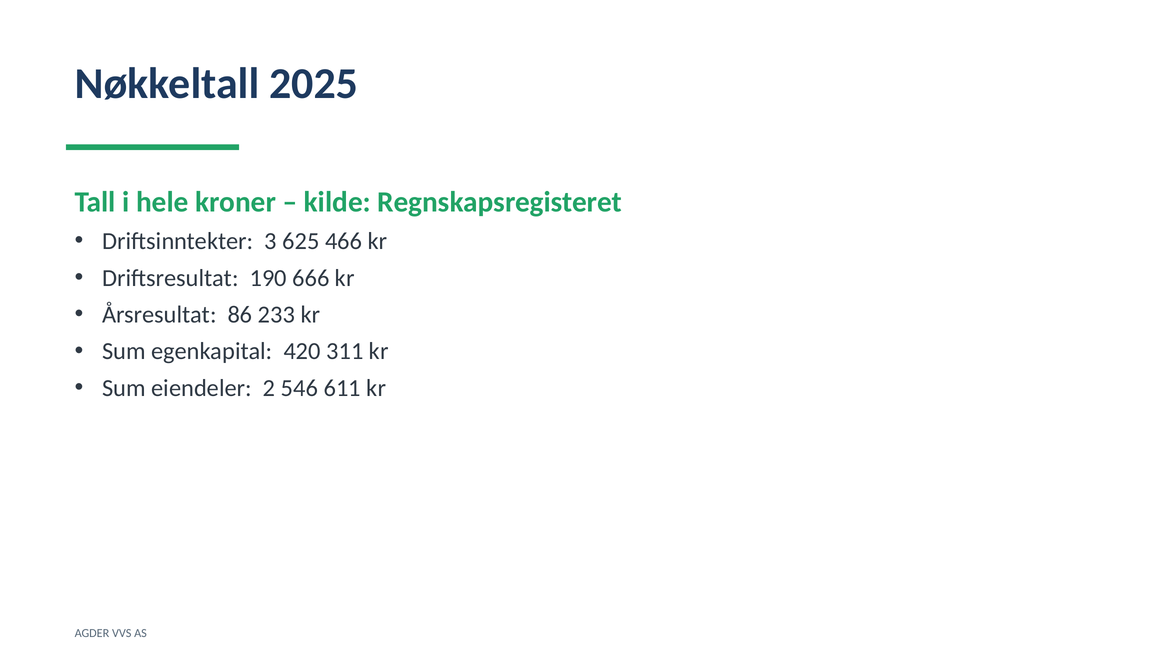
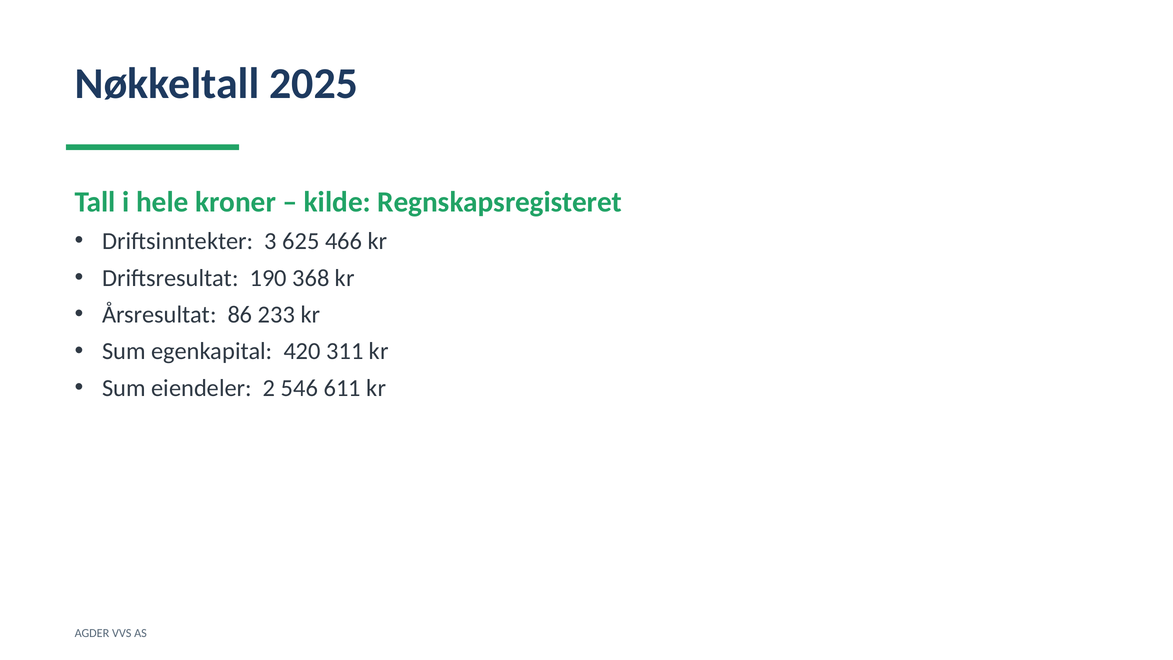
666: 666 -> 368
